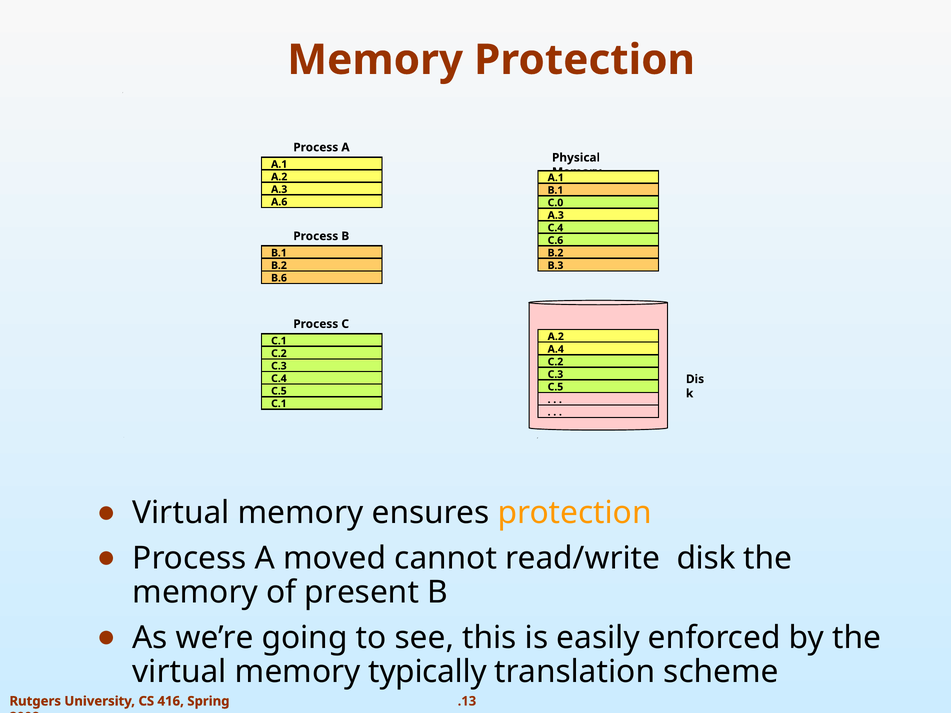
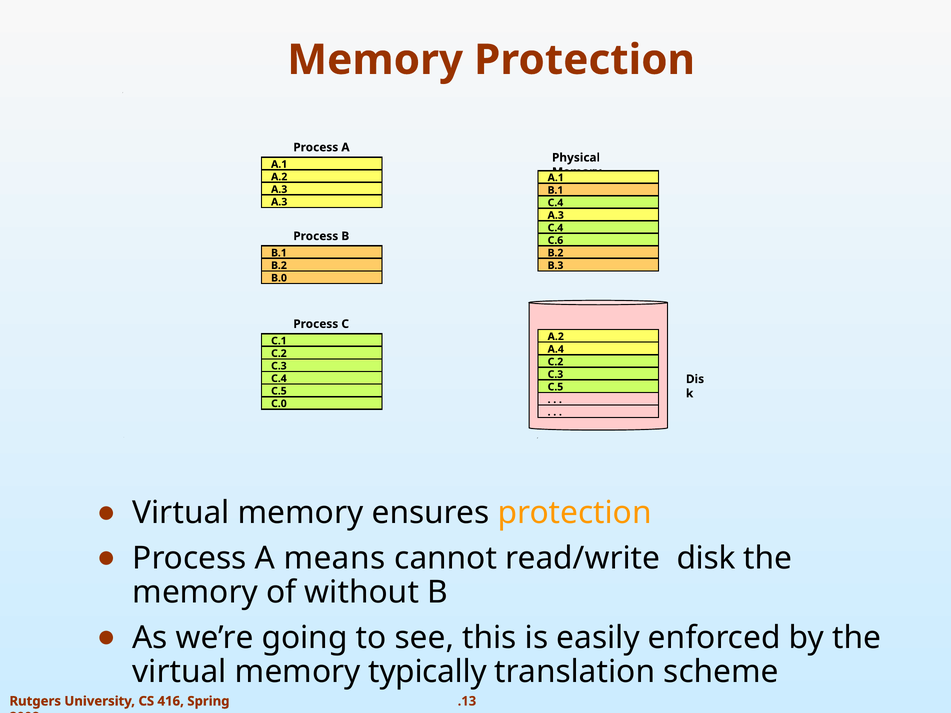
A.6 at (279, 202): A.6 -> A.3
C.0 at (555, 203): C.0 -> C.4
B.6: B.6 -> B.0
C.1 at (279, 404): C.1 -> C.0
moved: moved -> means
present: present -> without
